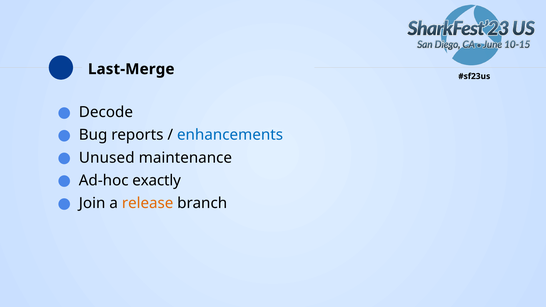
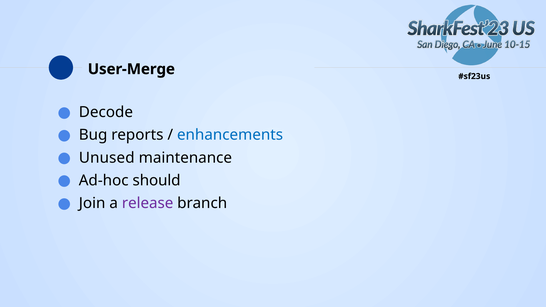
Last-Merge: Last-Merge -> User-Merge
exactly: exactly -> should
release colour: orange -> purple
